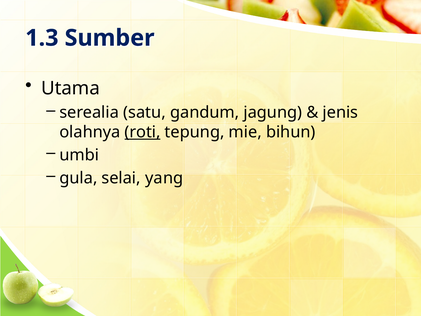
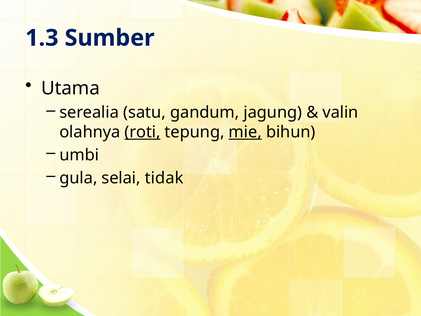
jenis: jenis -> valin
mie underline: none -> present
yang: yang -> tidak
